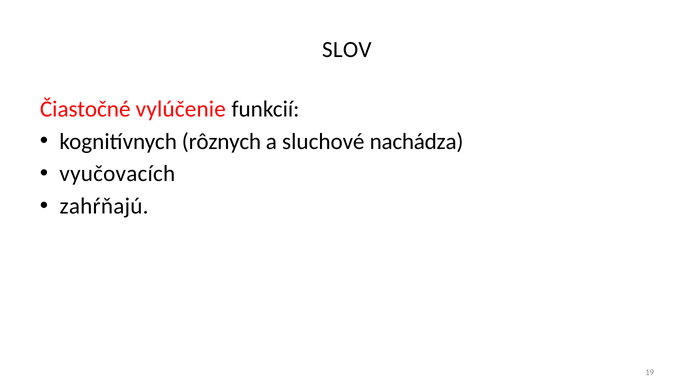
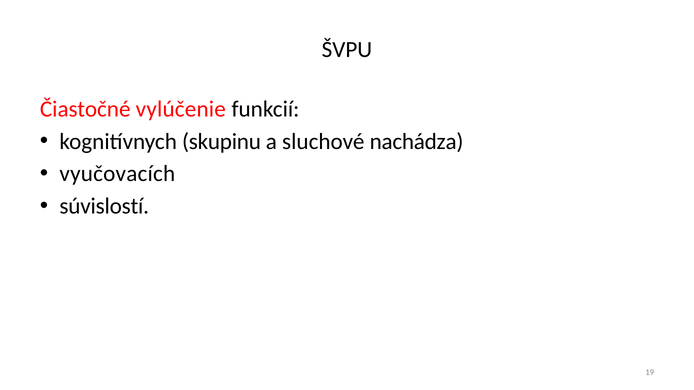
SLOV: SLOV -> ŠVPU
rôznych: rôznych -> skupinu
zahŕňajú: zahŕňajú -> súvislostí
